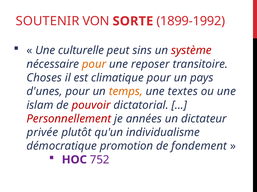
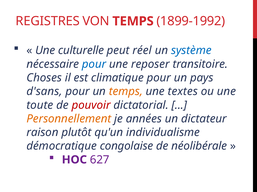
SOUTENIR: SOUTENIR -> REGISTRES
VON SORTE: SORTE -> TEMPS
sins: sins -> réel
système colour: red -> blue
pour at (94, 64) colour: orange -> blue
d'unes: d'unes -> d'sans
islam: islam -> toute
Personnellement colour: red -> orange
privée: privée -> raison
promotion: promotion -> congolaise
fondement: fondement -> néolibérale
752: 752 -> 627
